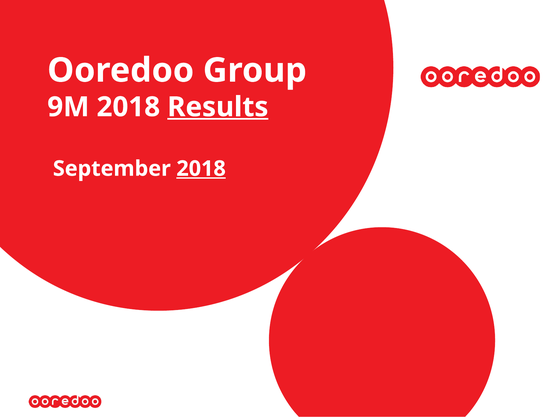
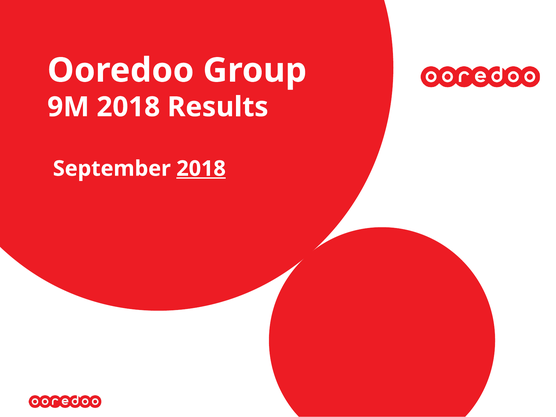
Results at (218, 107) underline: present -> none
